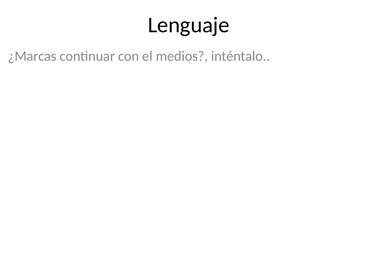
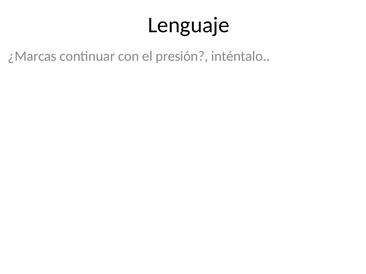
medios: medios -> presión
